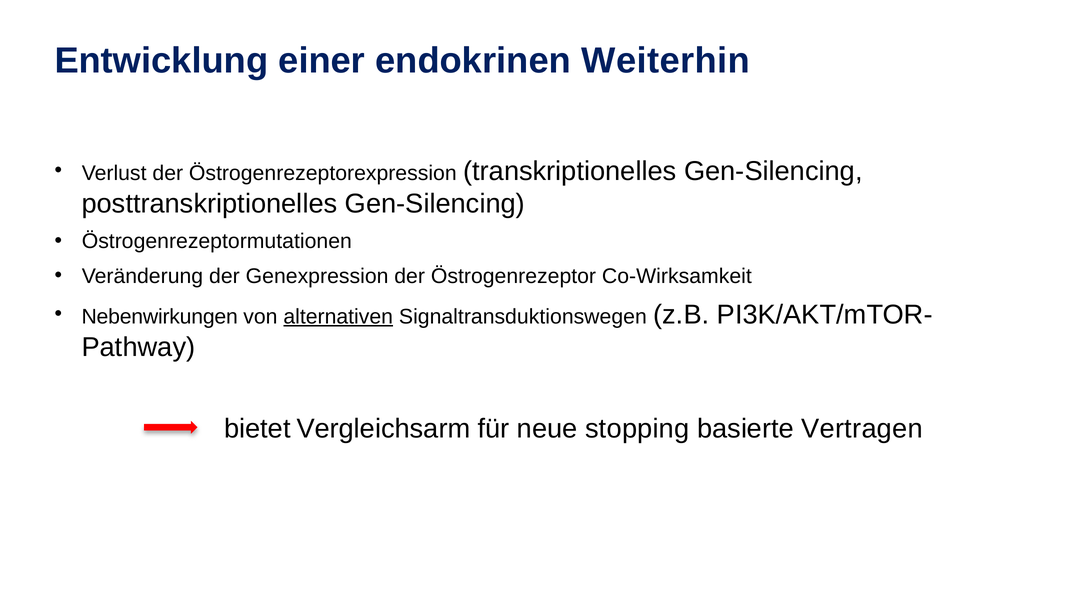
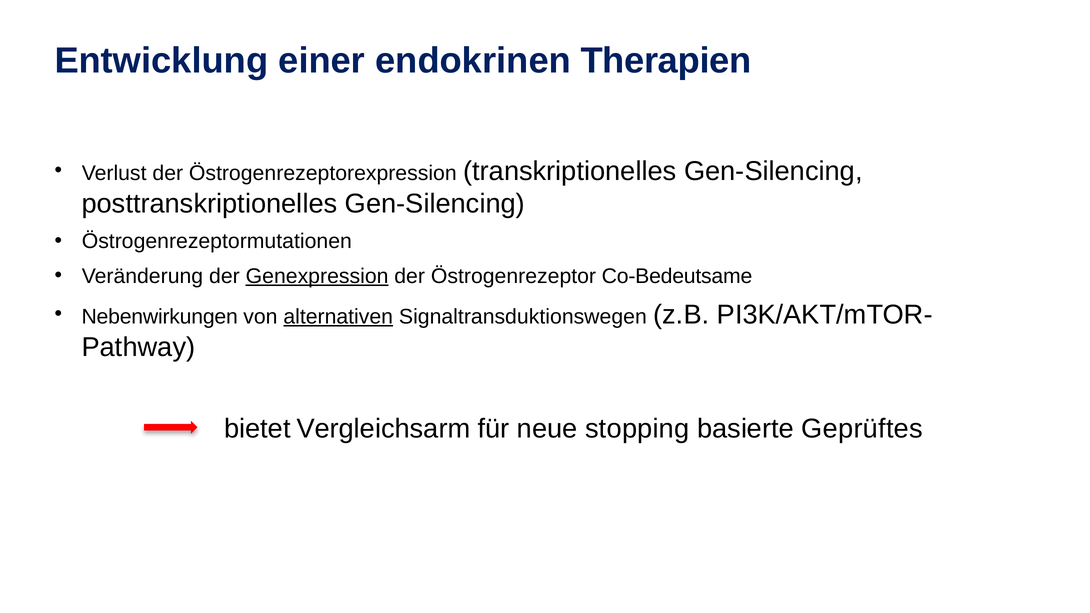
Weiterhin: Weiterhin -> Therapien
Genexpression underline: none -> present
Co-Wirksamkeit: Co-Wirksamkeit -> Co-Bedeutsame
Vertragen: Vertragen -> Geprüftes
